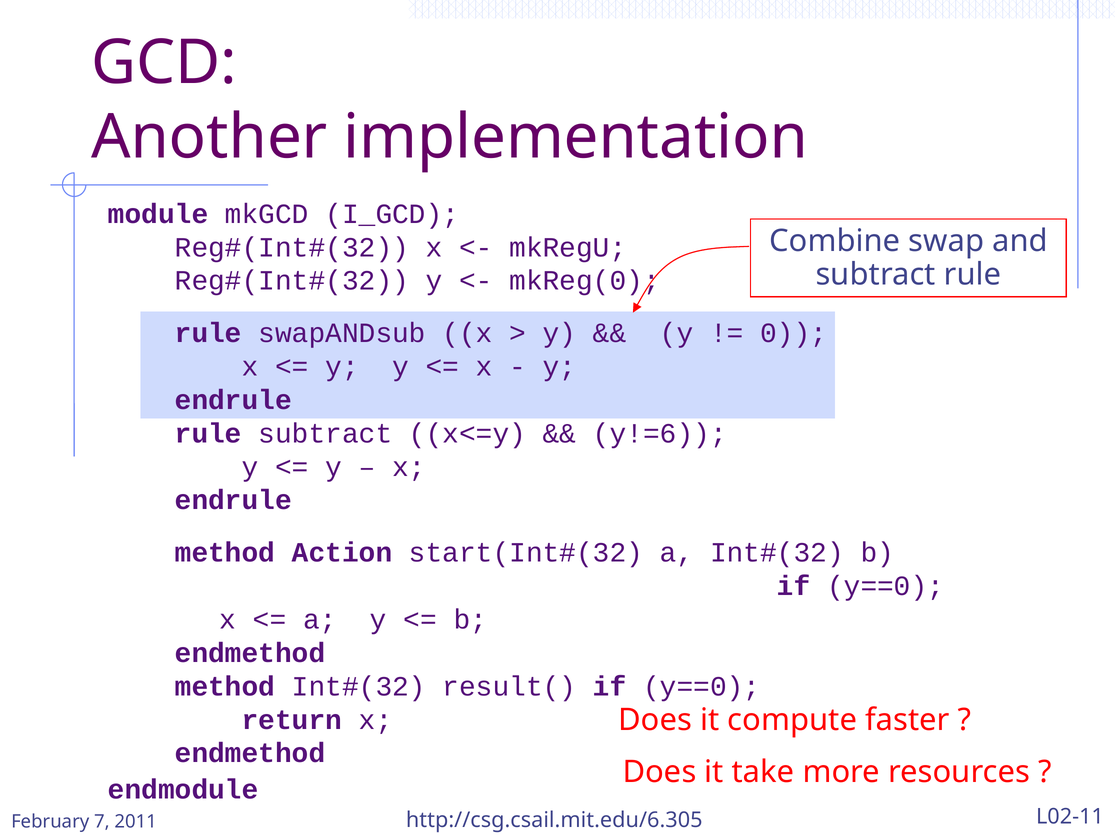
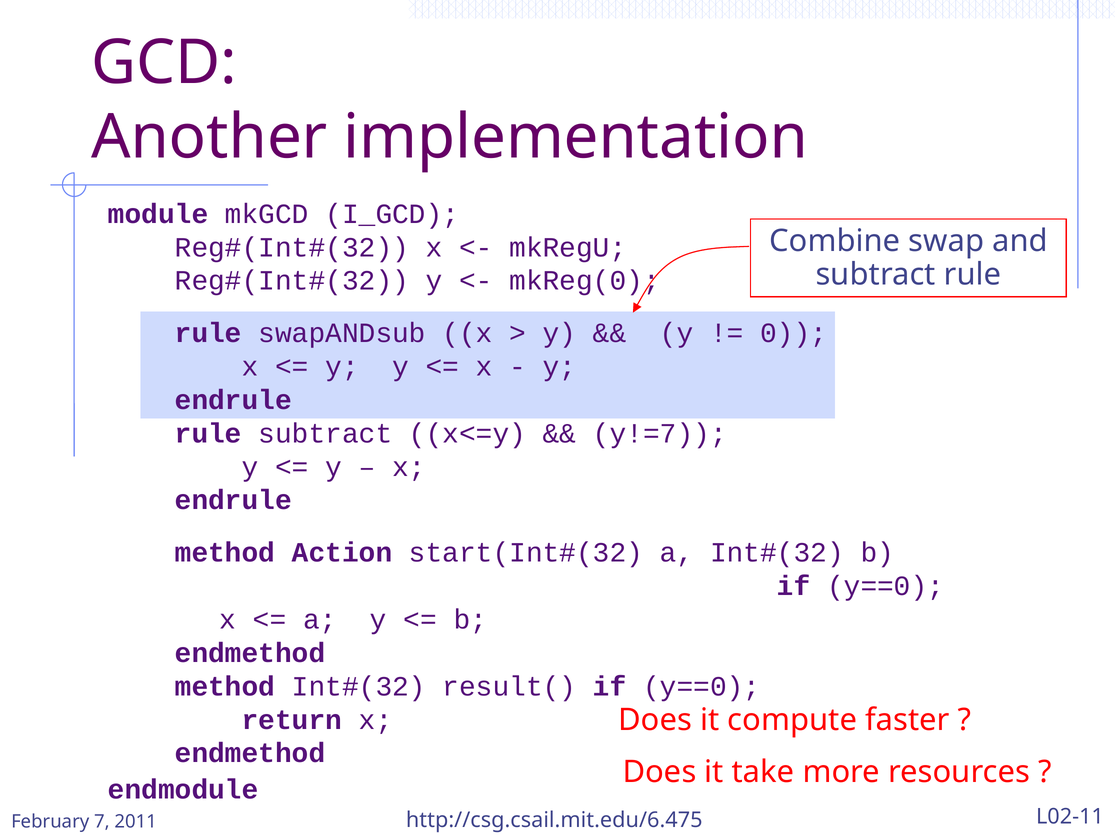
y!=6: y!=6 -> y!=7
http://csg.csail.mit.edu/6.305: http://csg.csail.mit.edu/6.305 -> http://csg.csail.mit.edu/6.475
